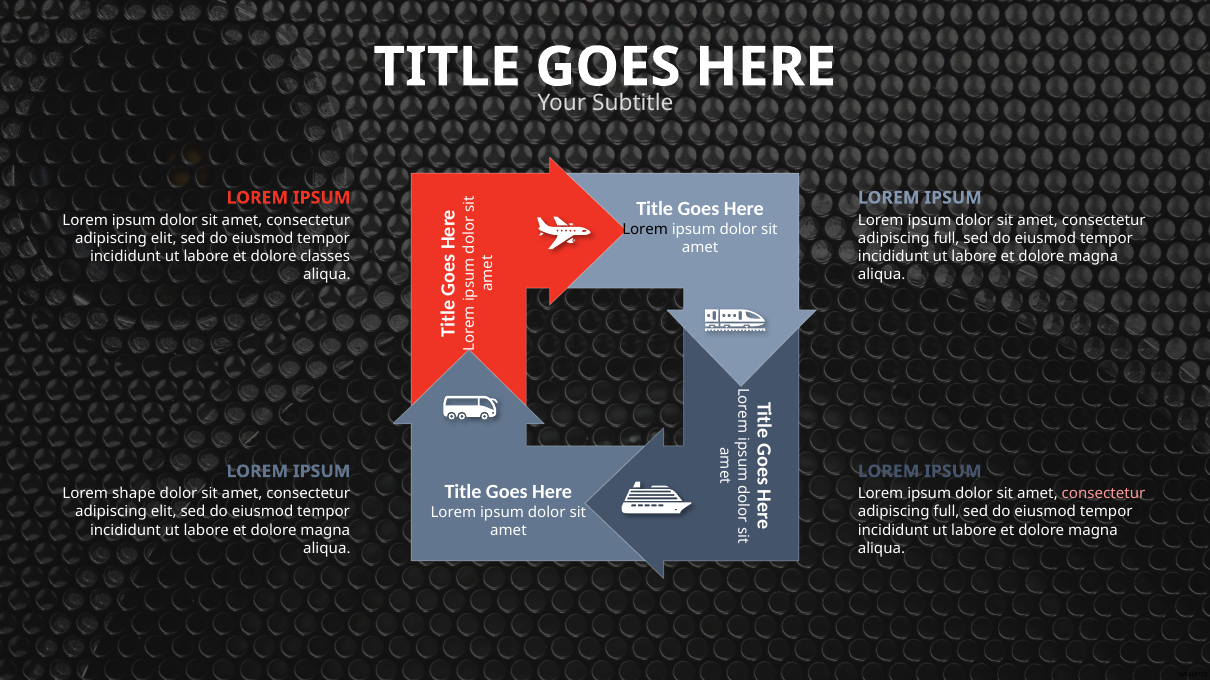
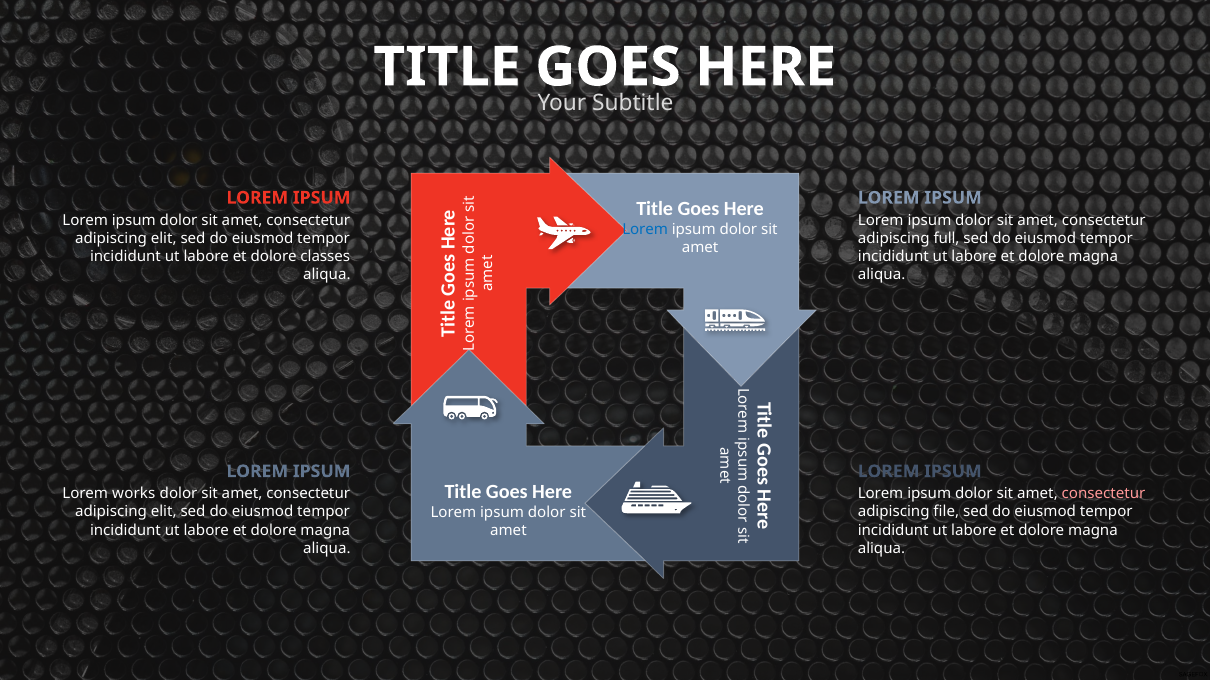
Lorem at (645, 230) colour: black -> blue
shape: shape -> works
full at (946, 512): full -> file
